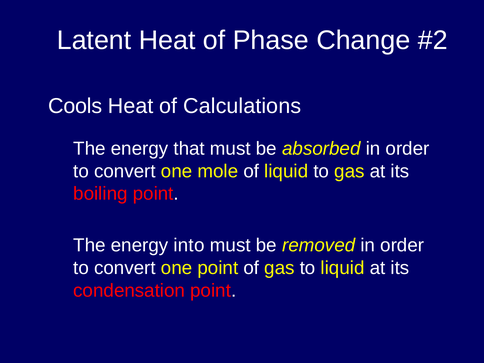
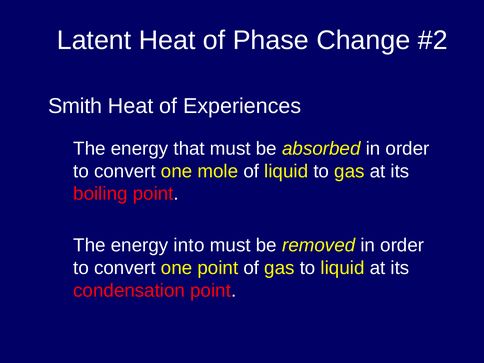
Cools: Cools -> Smith
Calculations: Calculations -> Experiences
